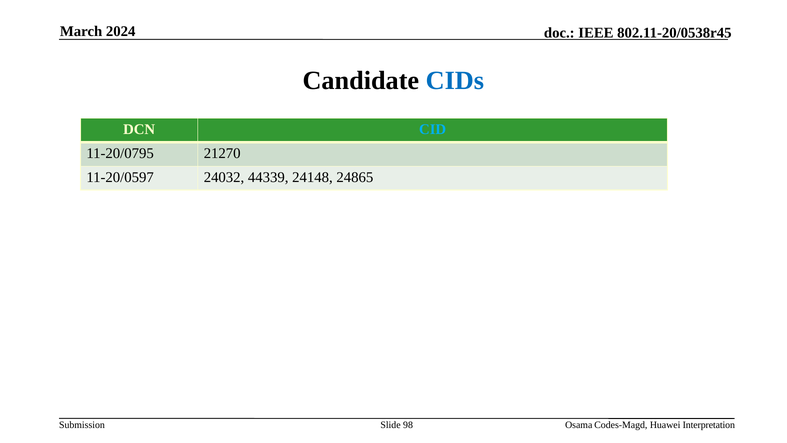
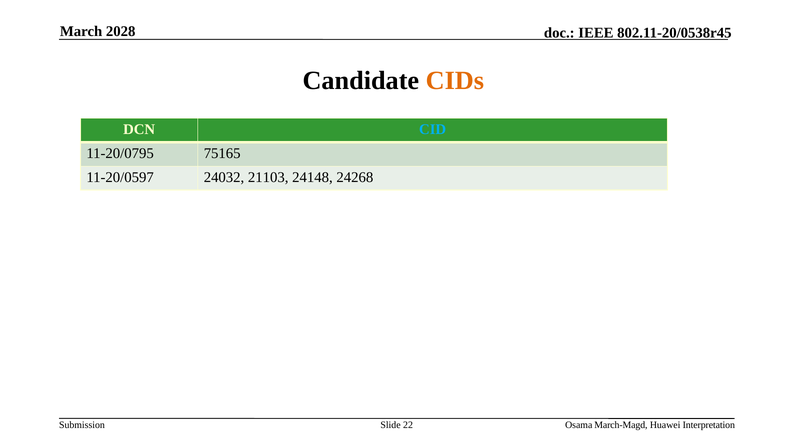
2024: 2024 -> 2028
CIDs colour: blue -> orange
21270: 21270 -> 75165
44339: 44339 -> 21103
24865: 24865 -> 24268
98: 98 -> 22
Codes-Magd: Codes-Magd -> March-Magd
